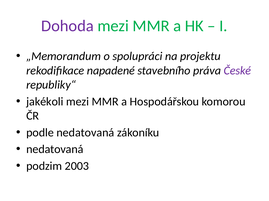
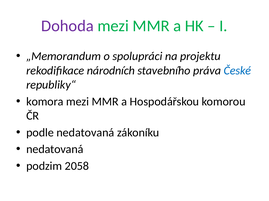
napadené: napadené -> národních
České colour: purple -> blue
jakékoli: jakékoli -> komora
2003: 2003 -> 2058
